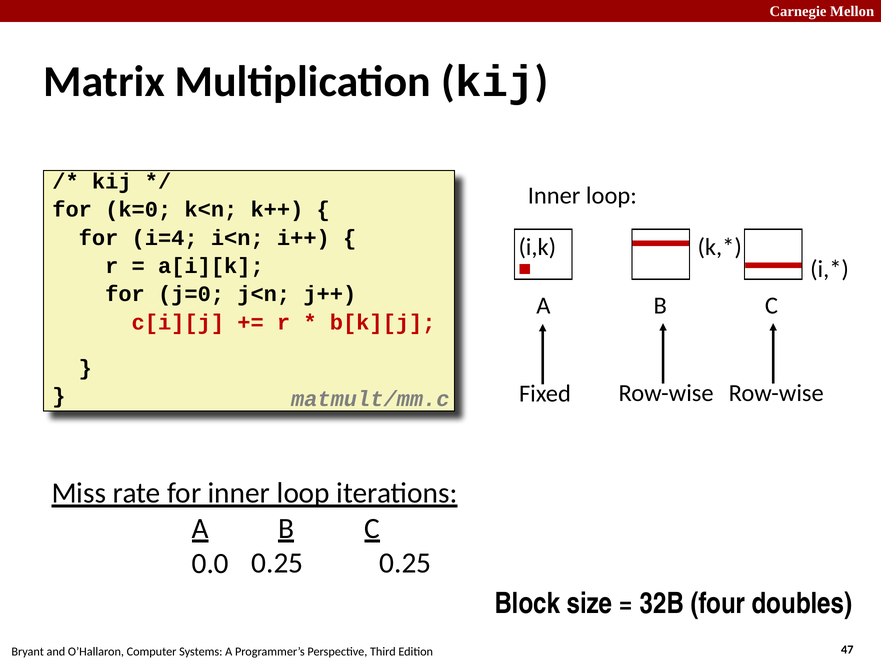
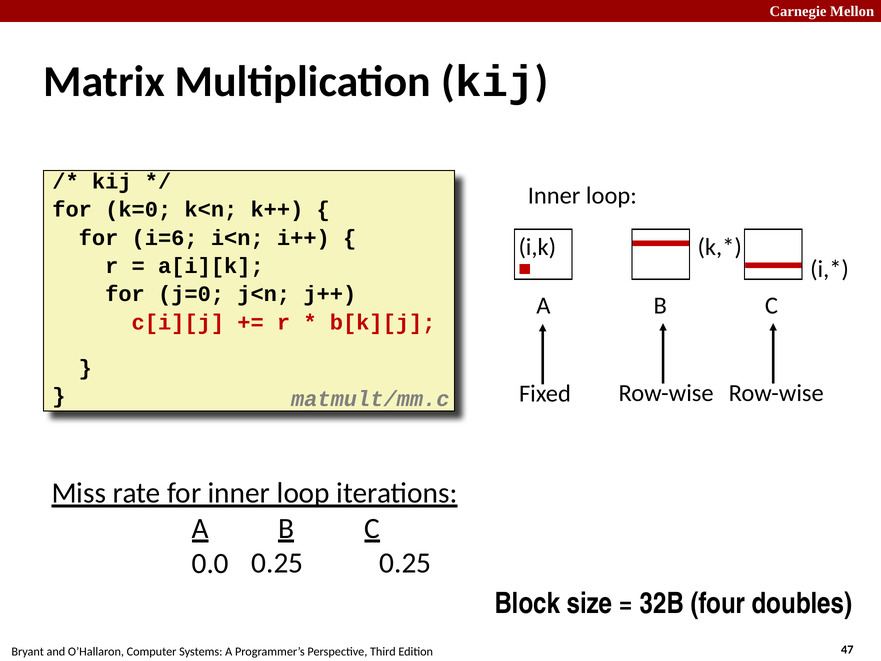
i=4: i=4 -> i=6
